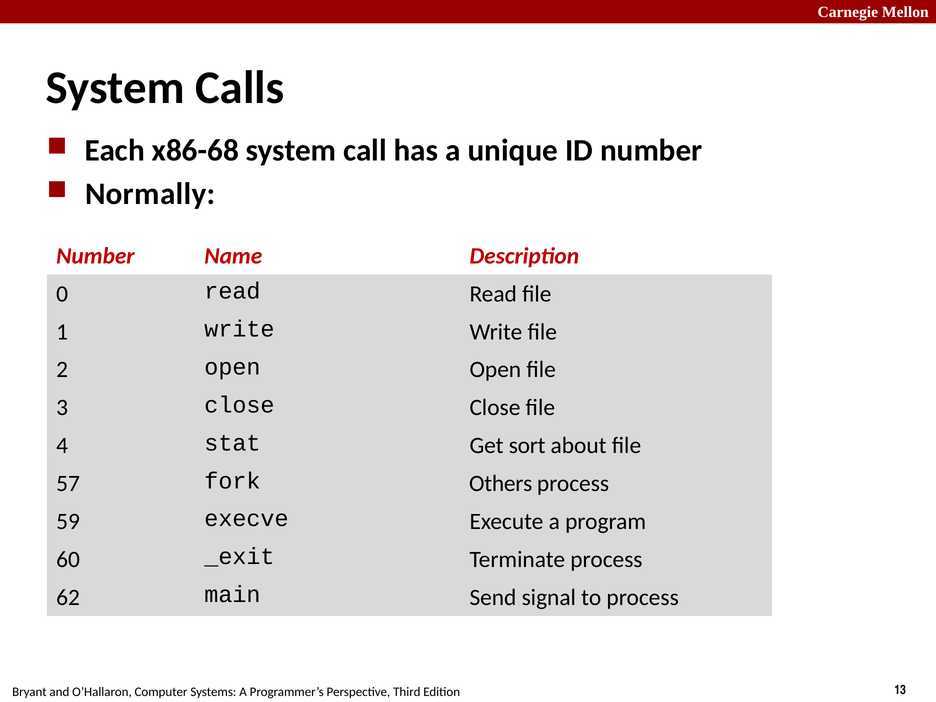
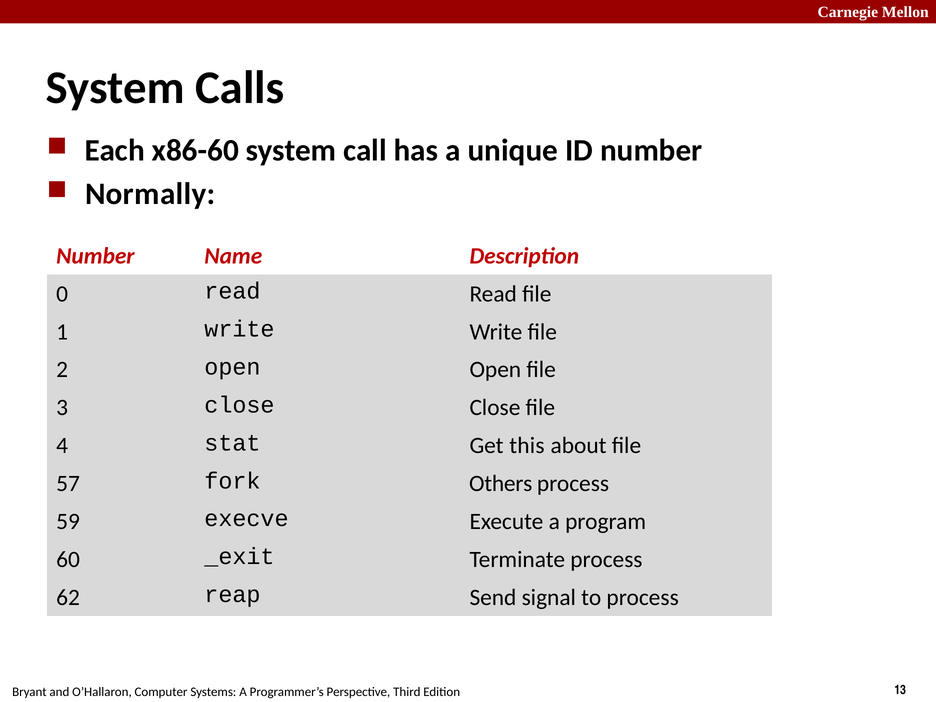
x86-68: x86-68 -> x86-60
sort: sort -> this
main: main -> reap
